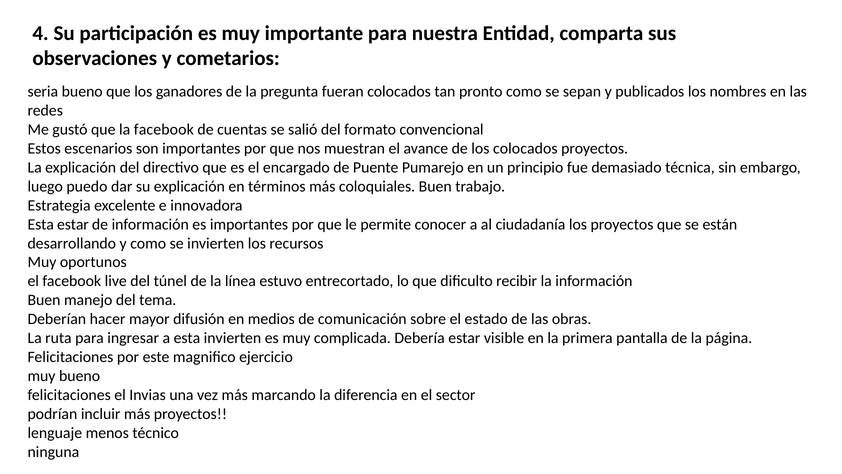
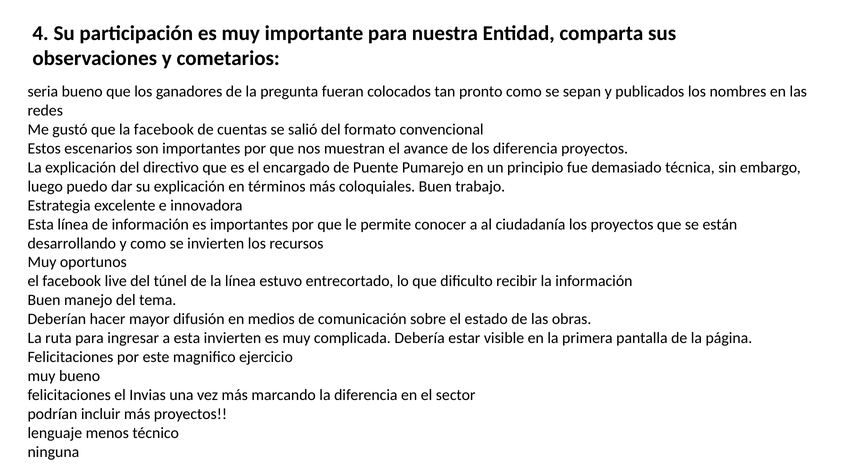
los colocados: colocados -> diferencia
Esta estar: estar -> línea
